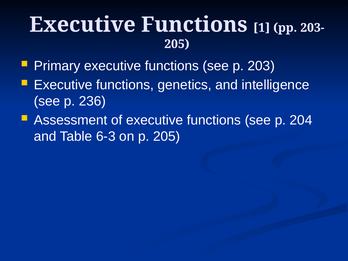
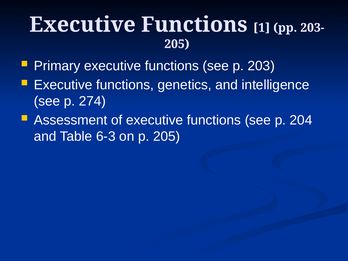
236: 236 -> 274
